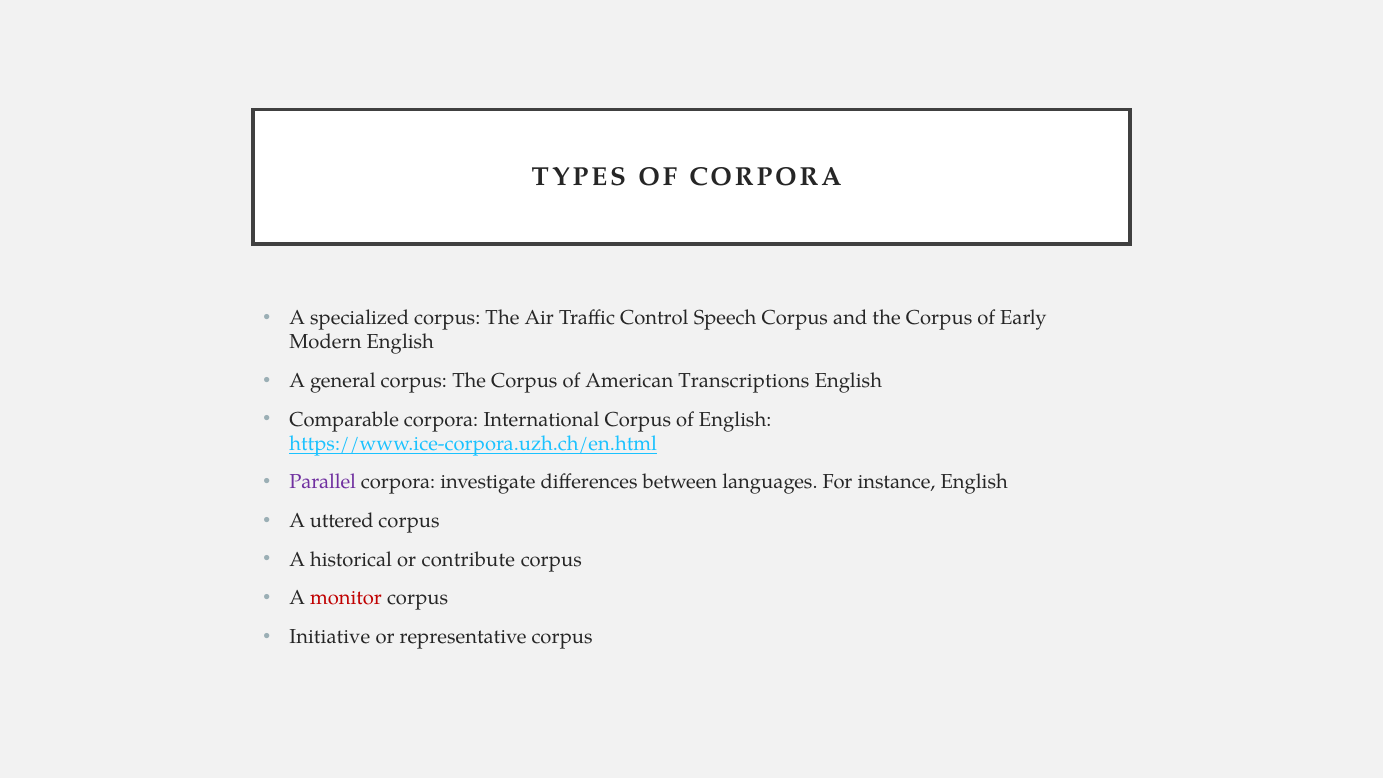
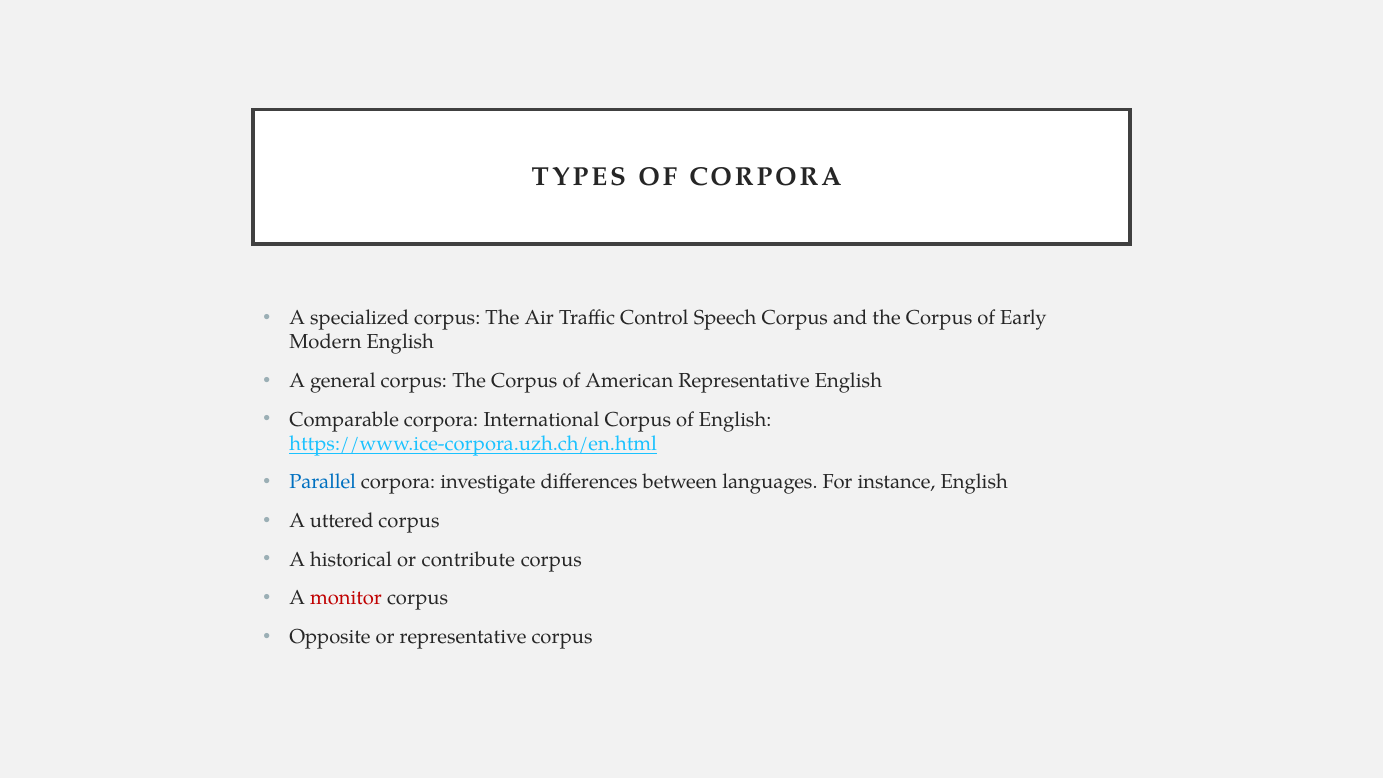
American Transcriptions: Transcriptions -> Representative
Parallel colour: purple -> blue
Initiative: Initiative -> Opposite
